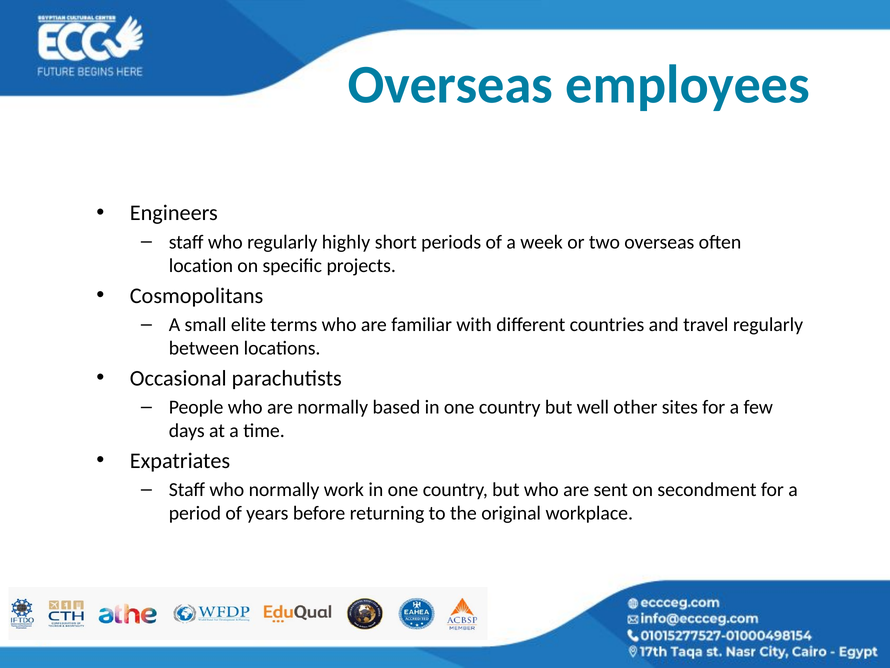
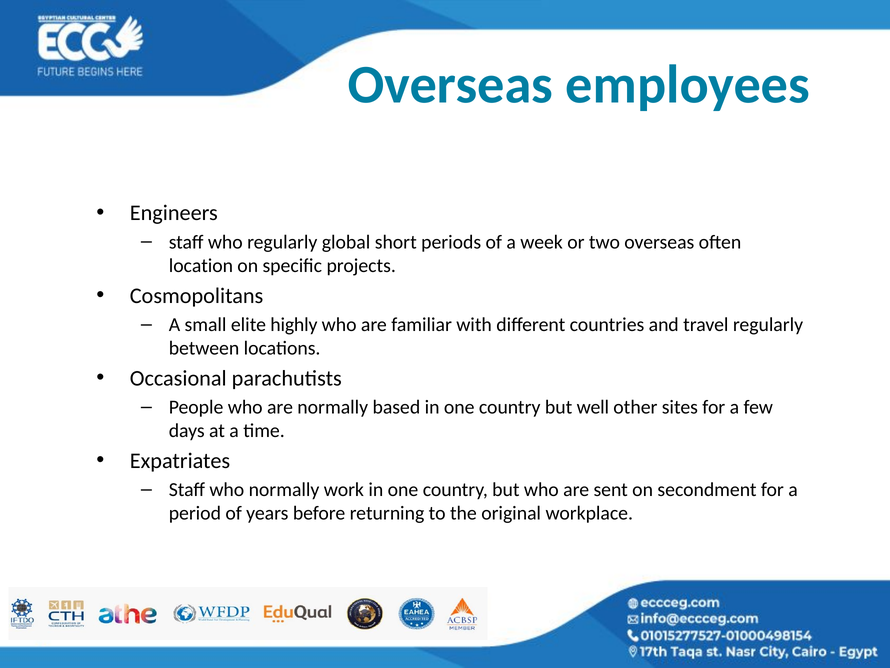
highly: highly -> global
terms: terms -> highly
